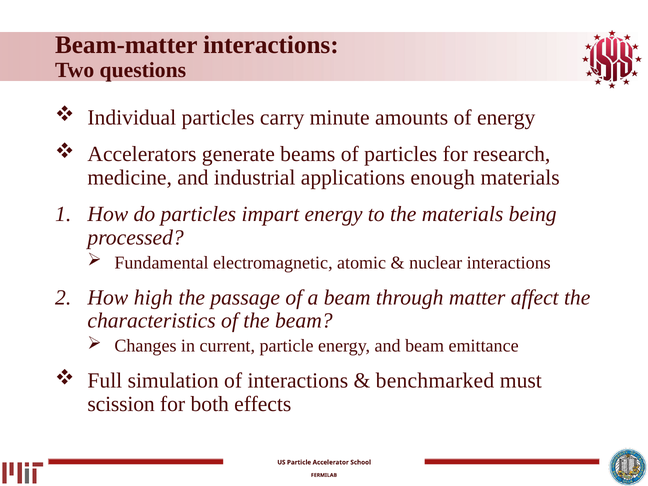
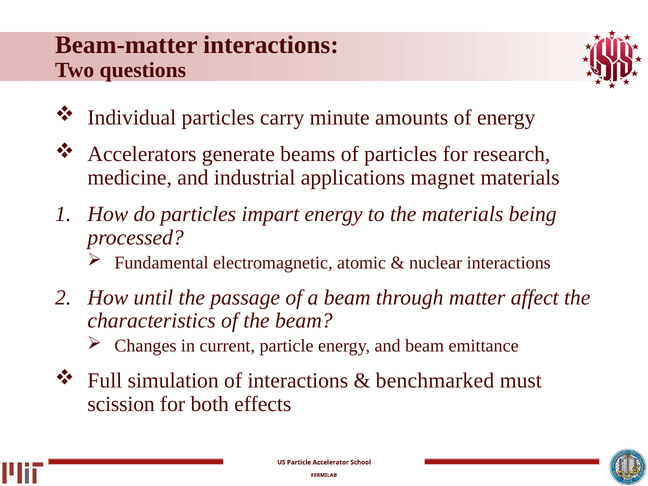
enough: enough -> magnet
high: high -> until
